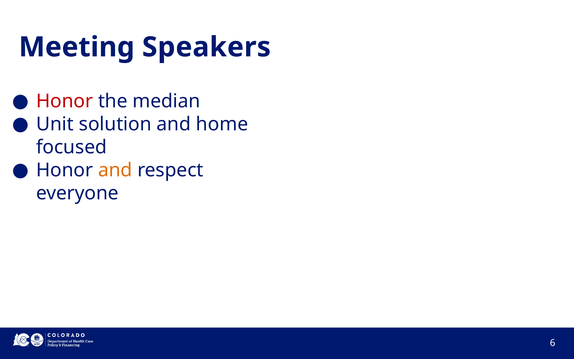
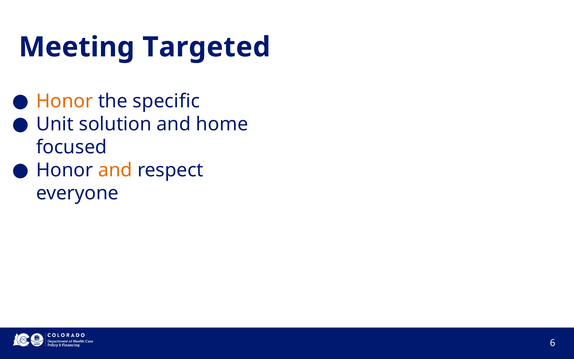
Speakers: Speakers -> Targeted
Honor at (65, 101) colour: red -> orange
median: median -> specific
